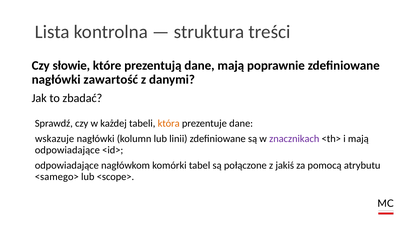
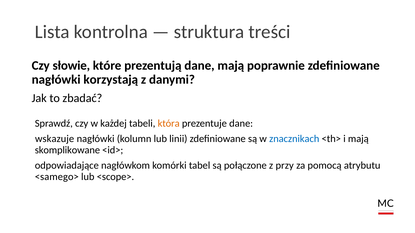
zawartość: zawartość -> korzystają
znacznikach colour: purple -> blue
odpowiadające at (67, 150): odpowiadające -> skomplikowane
jakiś: jakiś -> przy
